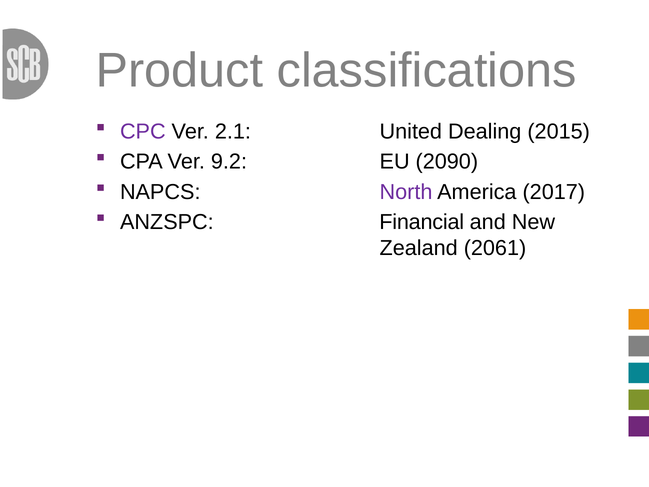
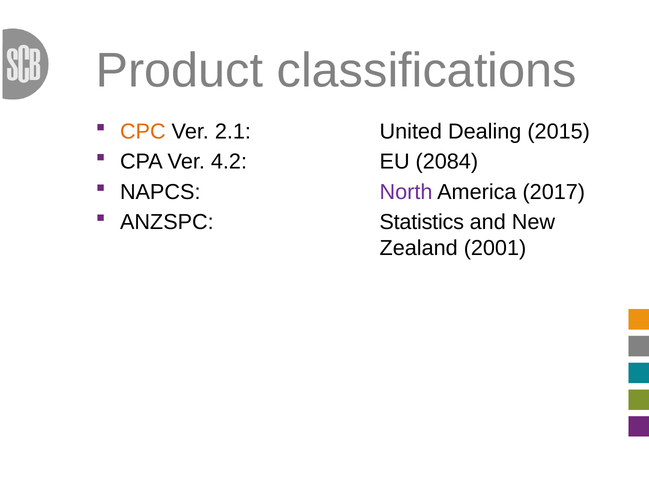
CPC colour: purple -> orange
9.2: 9.2 -> 4.2
2090: 2090 -> 2084
Financial: Financial -> Statistics
2061: 2061 -> 2001
